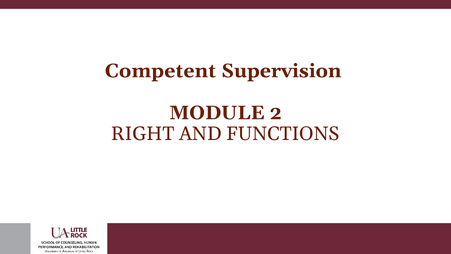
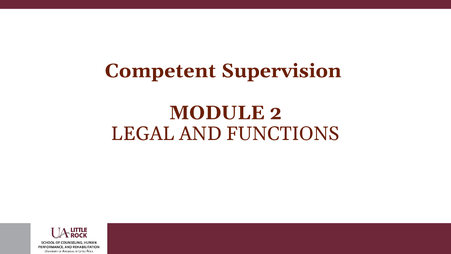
RIGHT: RIGHT -> LEGAL
